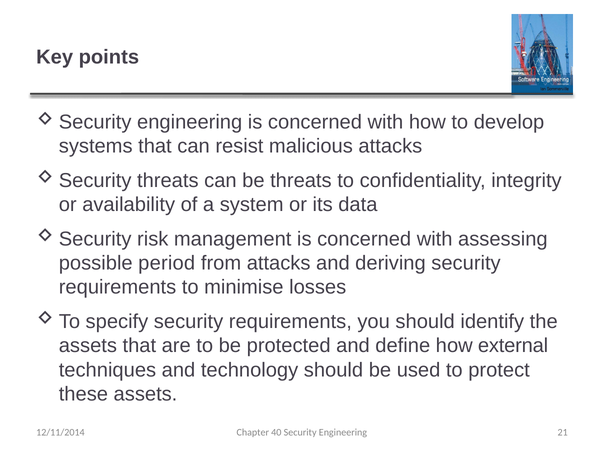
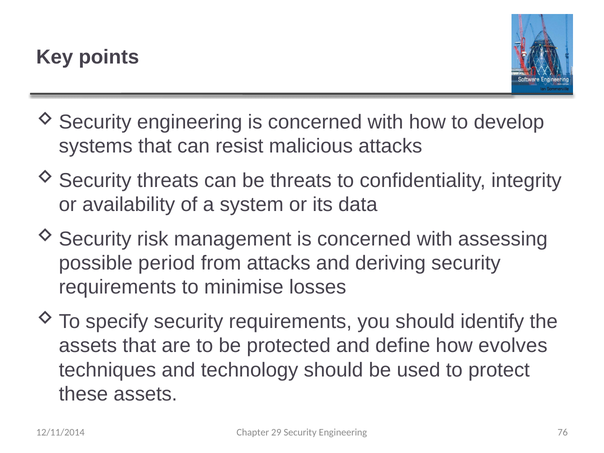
external: external -> evolves
40: 40 -> 29
21: 21 -> 76
